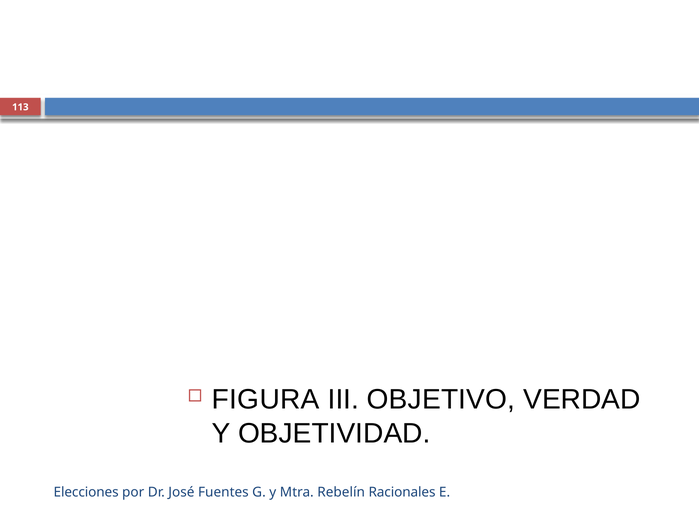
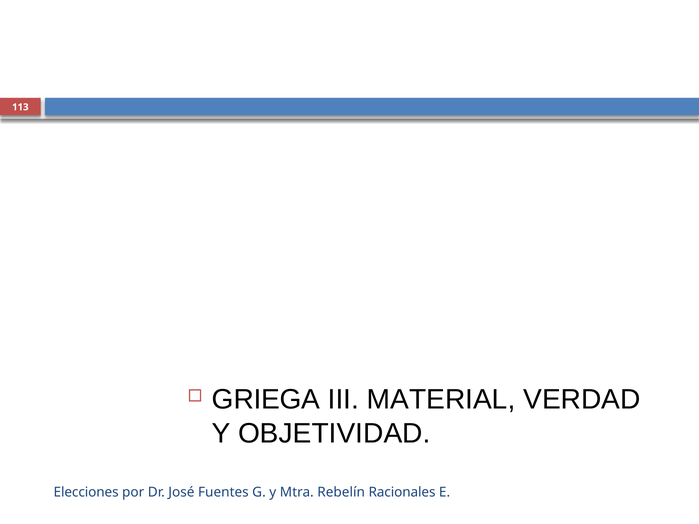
FIGURA: FIGURA -> GRIEGA
OBJETIVO: OBJETIVO -> MATERIAL
